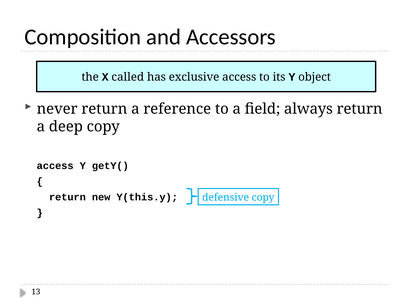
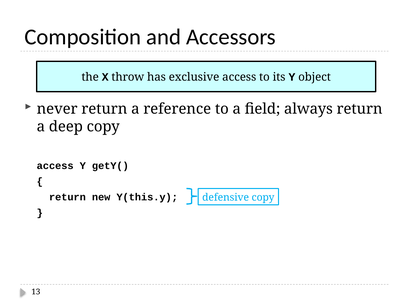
called: called -> throw
